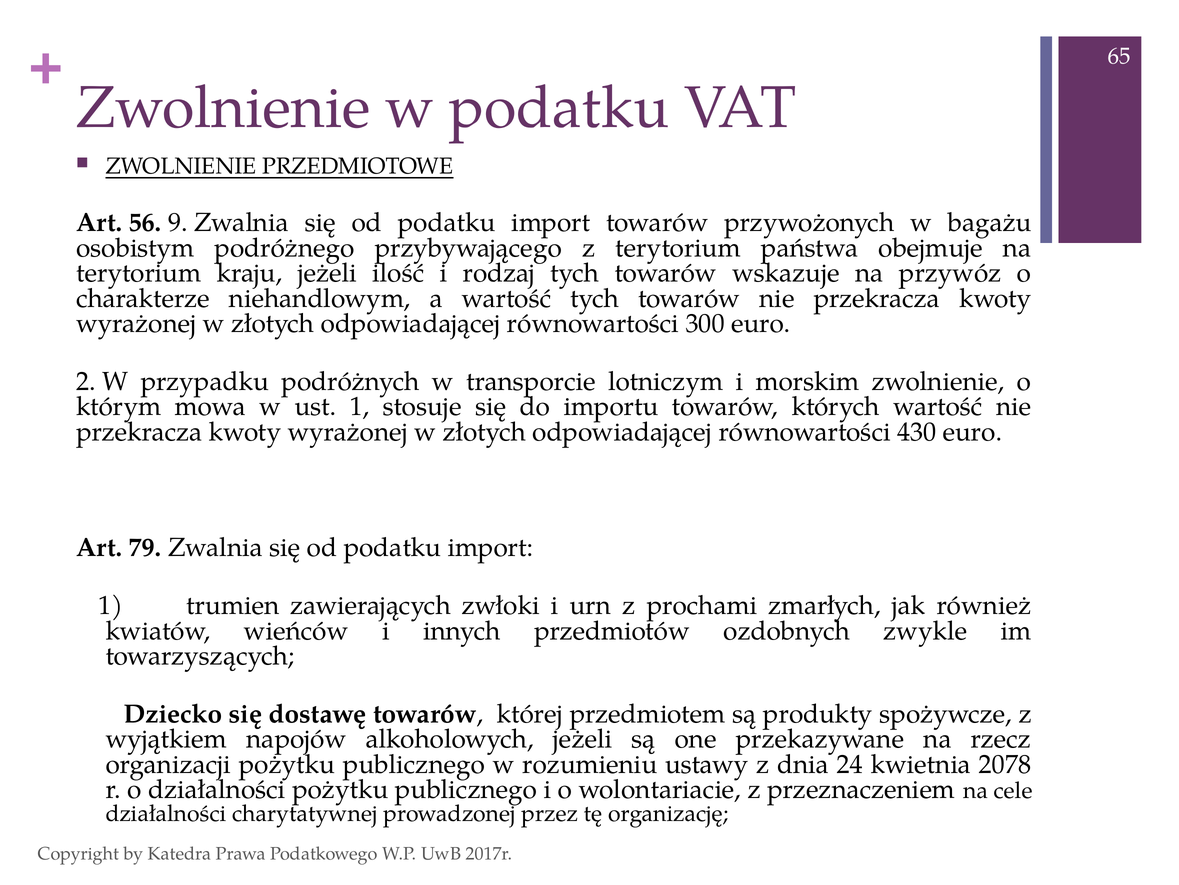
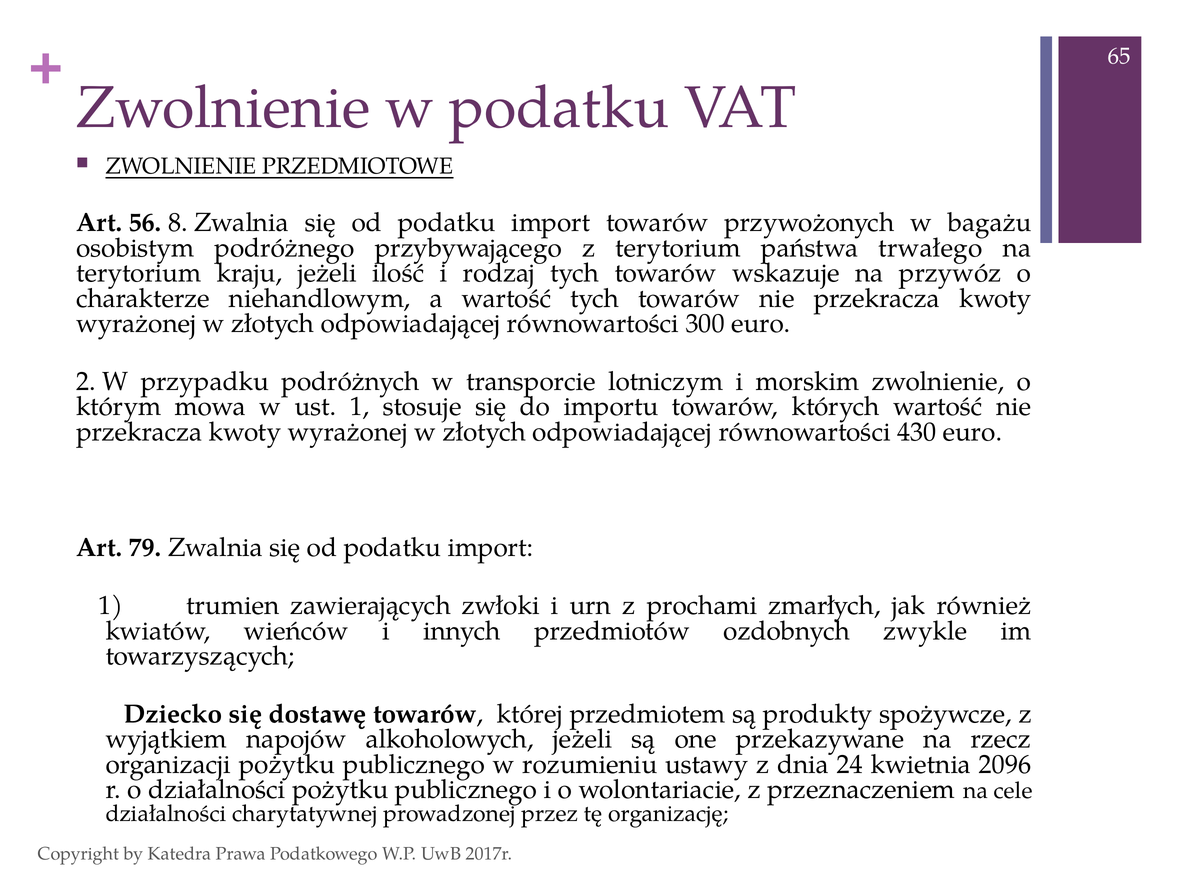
9: 9 -> 8
obejmuje: obejmuje -> trwałego
2078: 2078 -> 2096
